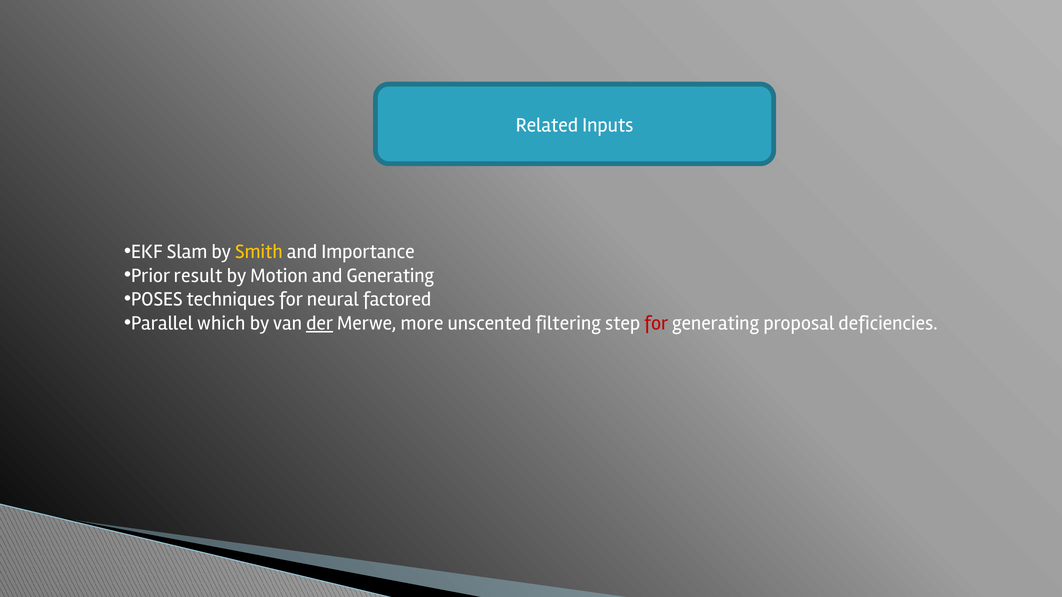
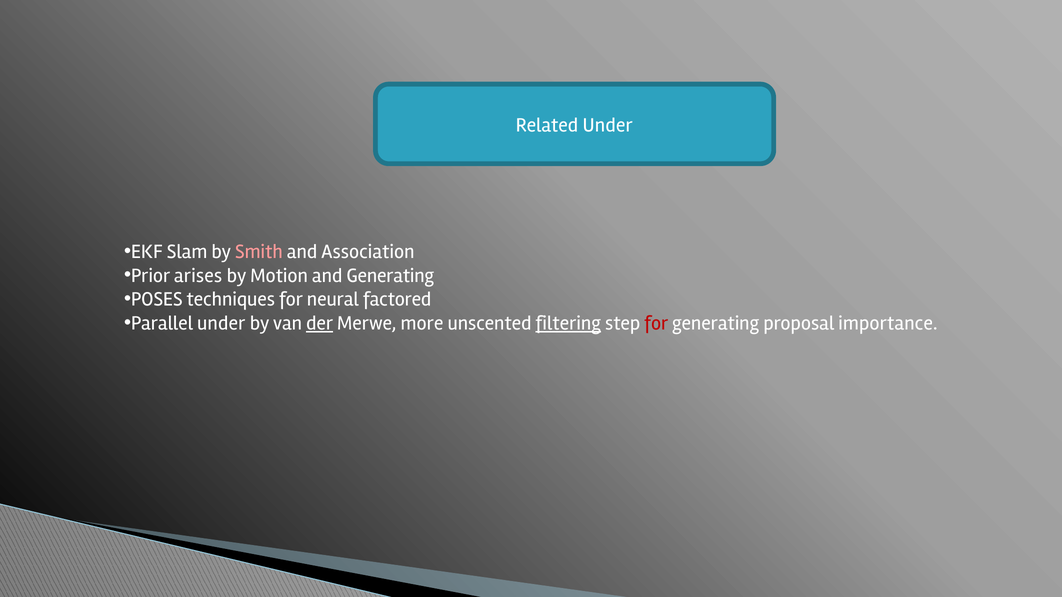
Related Inputs: Inputs -> Under
Smith colour: yellow -> pink
Importance: Importance -> Association
result: result -> arises
Parallel which: which -> under
filtering underline: none -> present
deficiencies: deficiencies -> importance
